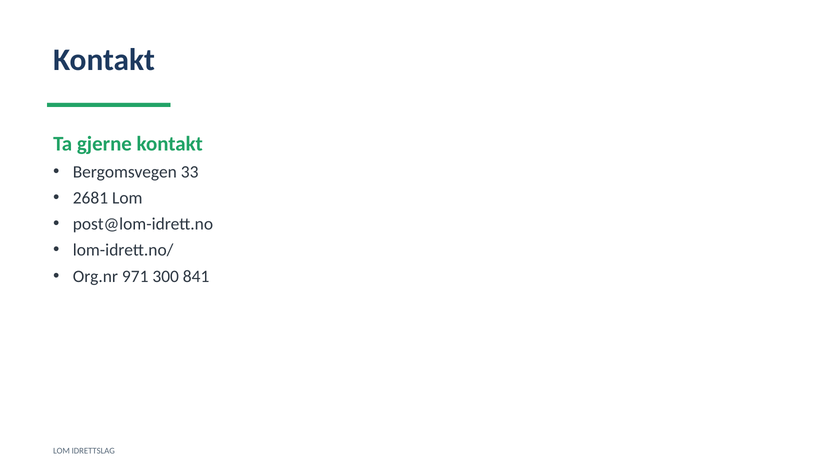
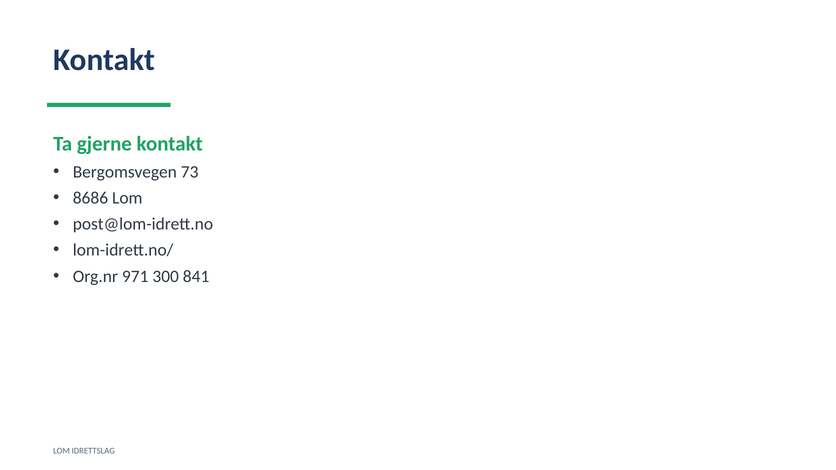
33: 33 -> 73
2681: 2681 -> 8686
